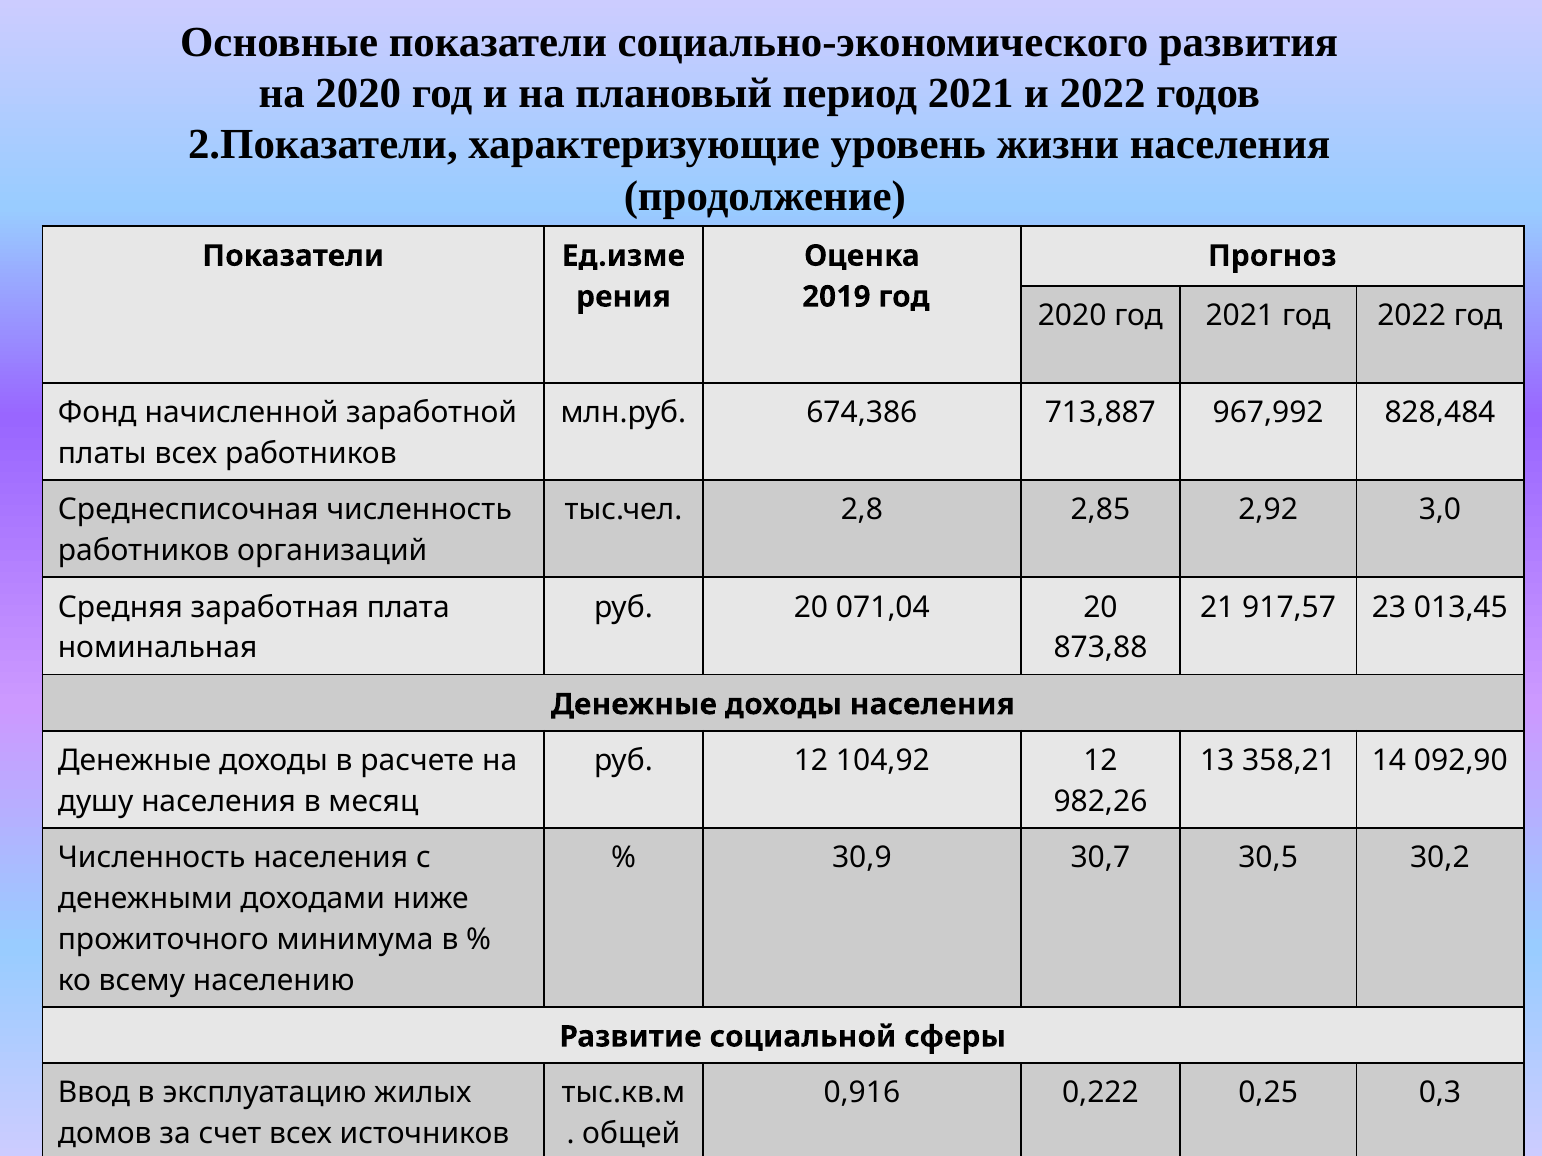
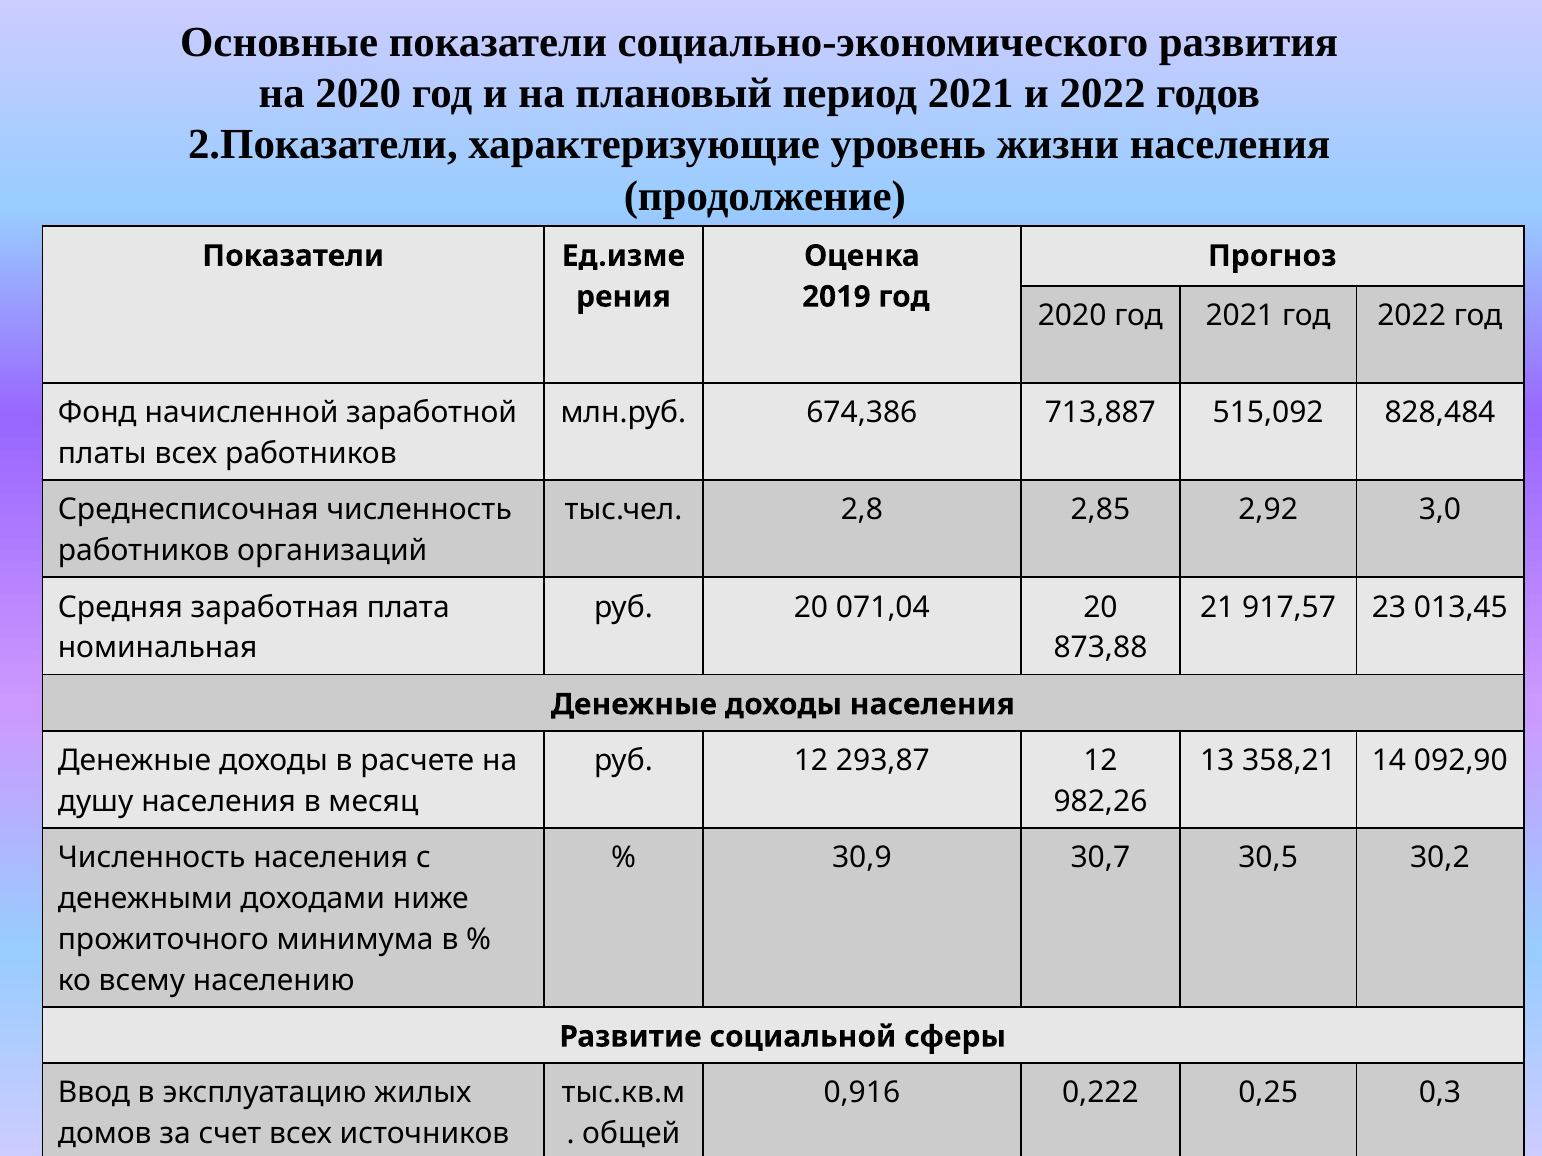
967,992: 967,992 -> 515,092
104,92: 104,92 -> 293,87
